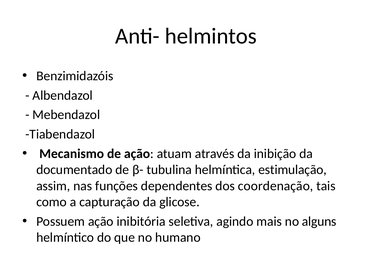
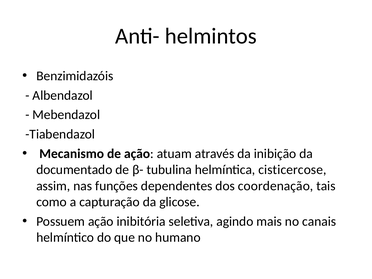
estimulação: estimulação -> cisticercose
alguns: alguns -> canais
